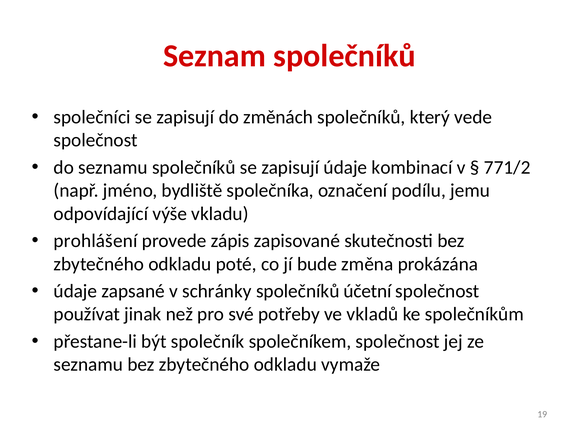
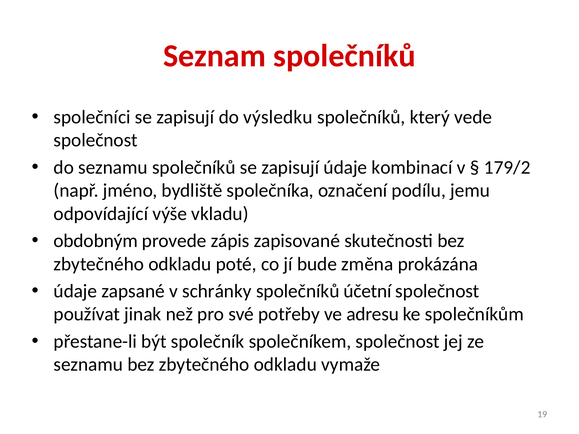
změnách: změnách -> výsledku
771/2: 771/2 -> 179/2
prohlášení: prohlášení -> obdobným
vkladů: vkladů -> adresu
